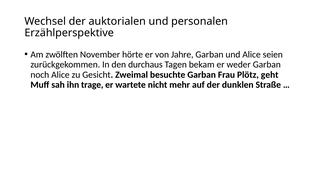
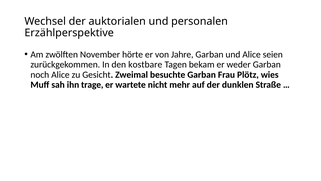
durchaus: durchaus -> kostbare
geht: geht -> wies
